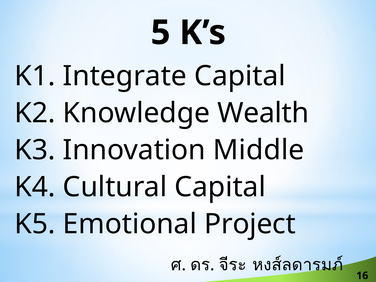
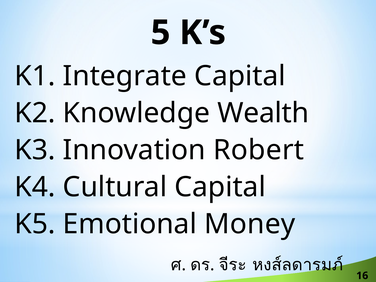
Middle: Middle -> Robert
Project: Project -> Money
